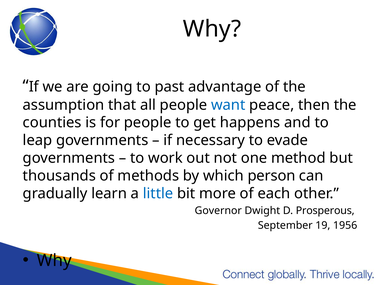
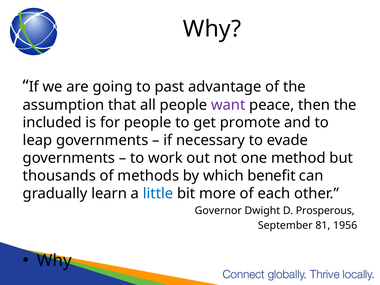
want colour: blue -> purple
counties: counties -> included
happens: happens -> promote
person: person -> benefit
19: 19 -> 81
